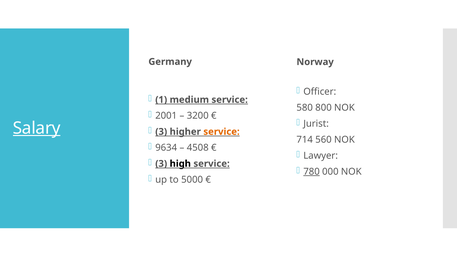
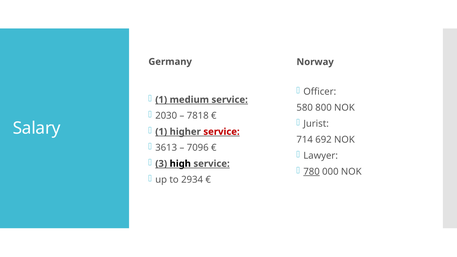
2001: 2001 -> 2030
3200: 3200 -> 7818
Salary underline: present -> none
3 at (161, 132): 3 -> 1
service at (221, 132) colour: orange -> red
560: 560 -> 692
9634: 9634 -> 3613
4508: 4508 -> 7096
5000: 5000 -> 2934
